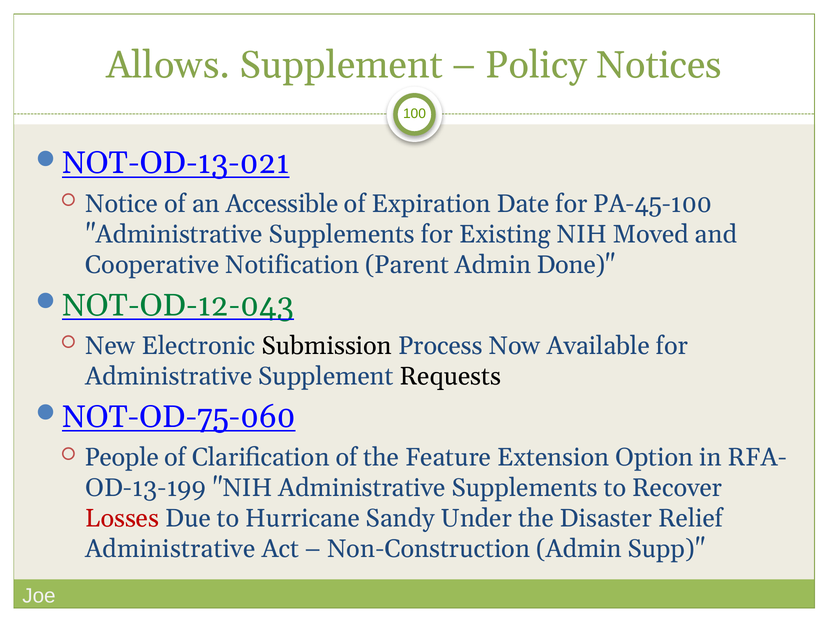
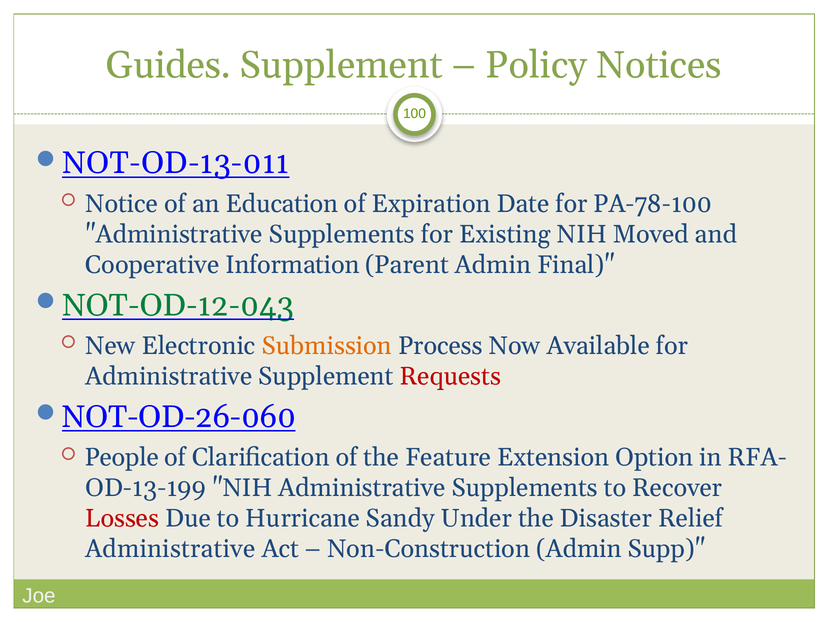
Allows: Allows -> Guides
NOT-OD-13-021: NOT-OD-13-021 -> NOT-OD-13-011
Accessible: Accessible -> Education
PA-45-100: PA-45-100 -> PA-78-100
Notification: Notification -> Information
Done: Done -> Final
Submission colour: black -> orange
Requests colour: black -> red
NOT-OD-75-060: NOT-OD-75-060 -> NOT-OD-26-060
